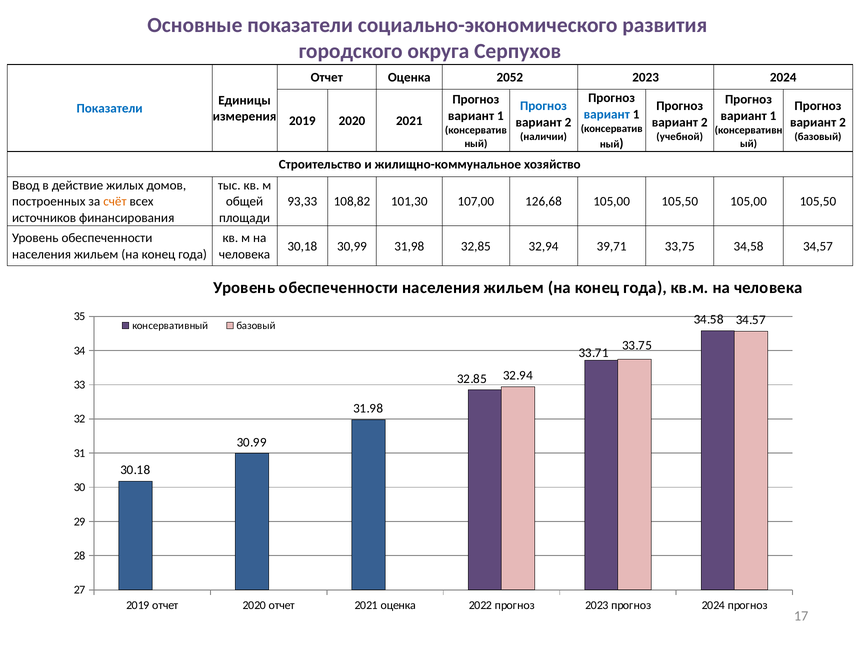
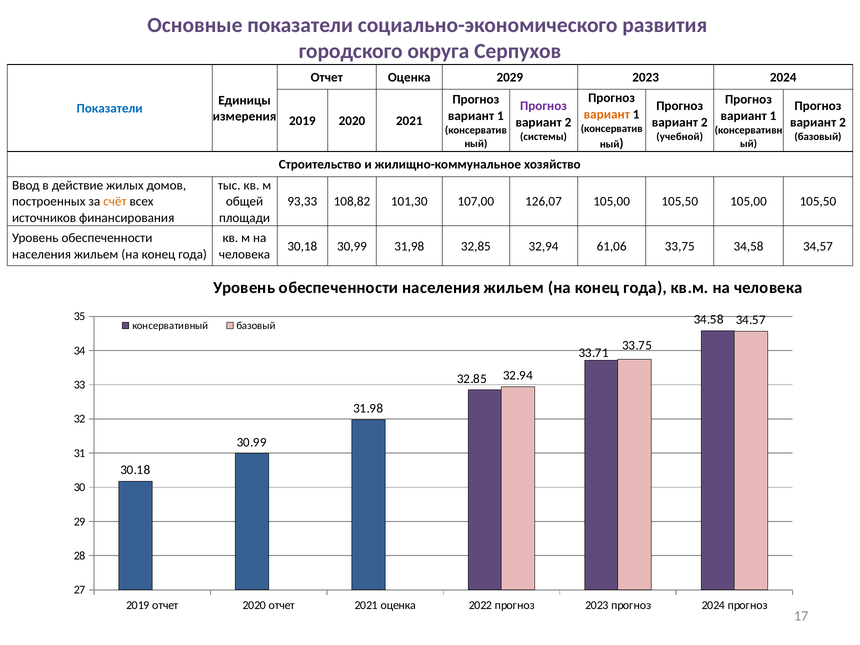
2052: 2052 -> 2029
Прогноз at (543, 106) colour: blue -> purple
вариант at (607, 114) colour: blue -> orange
наличии: наличии -> системы
126,68: 126,68 -> 126,07
39,71: 39,71 -> 61,06
